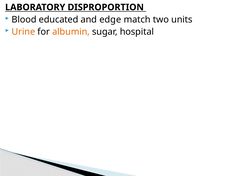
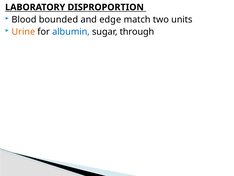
educated: educated -> bounded
albumin colour: orange -> blue
hospital: hospital -> through
